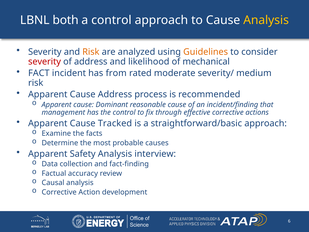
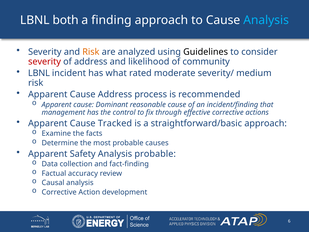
a control: control -> finding
Analysis at (266, 20) colour: yellow -> light blue
Guidelines colour: orange -> black
mechanical: mechanical -> community
FACT at (39, 73): FACT -> LBNL
from: from -> what
Analysis interview: interview -> probable
